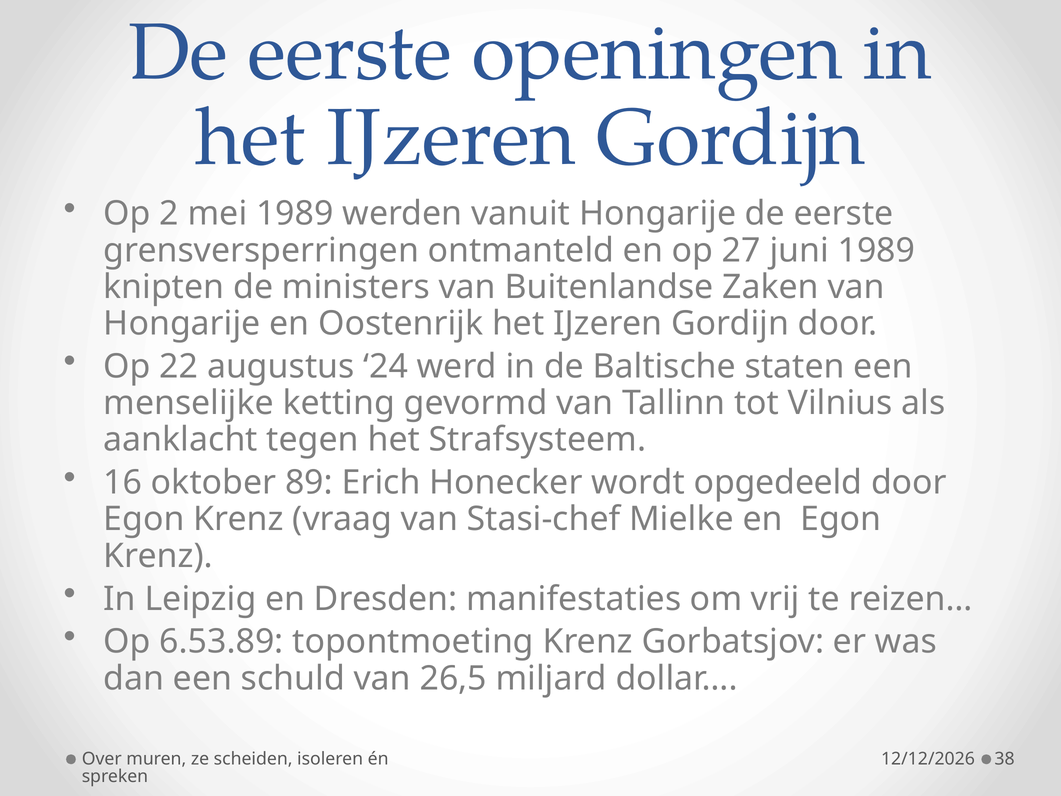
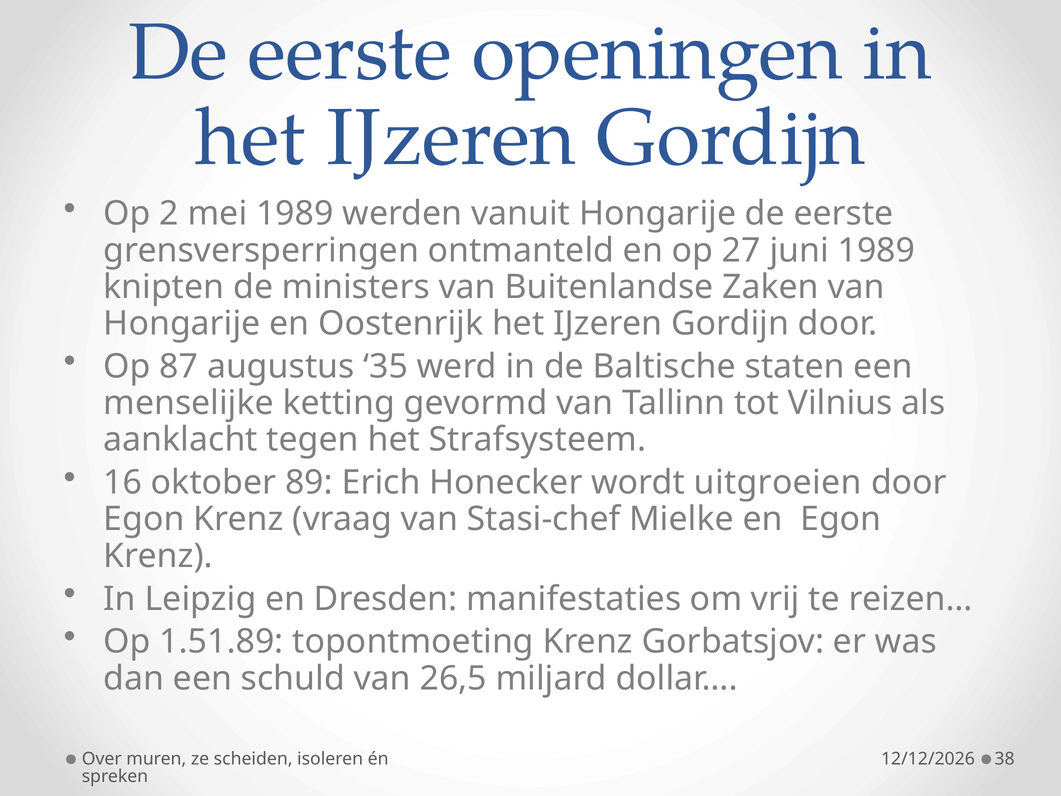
22: 22 -> 87
24: 24 -> 35
opgedeeld: opgedeeld -> uitgroeien
6.53.89: 6.53.89 -> 1.51.89
